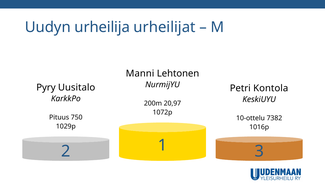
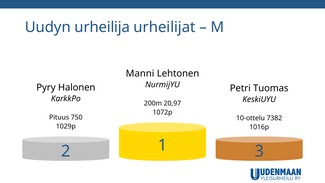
Uusitalo: Uusitalo -> Halonen
Kontola: Kontola -> Tuomas
